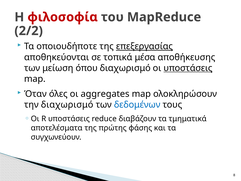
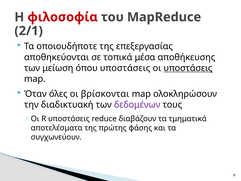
2/2: 2/2 -> 2/1
επεξεργασίας underline: present -> none
όπου διαχωρισμό: διαχωρισμό -> υποστάσεις
aggregates: aggregates -> βρίσκονται
την διαχωρισμό: διαχωρισμό -> διαδικτυακή
δεδομένων colour: blue -> purple
